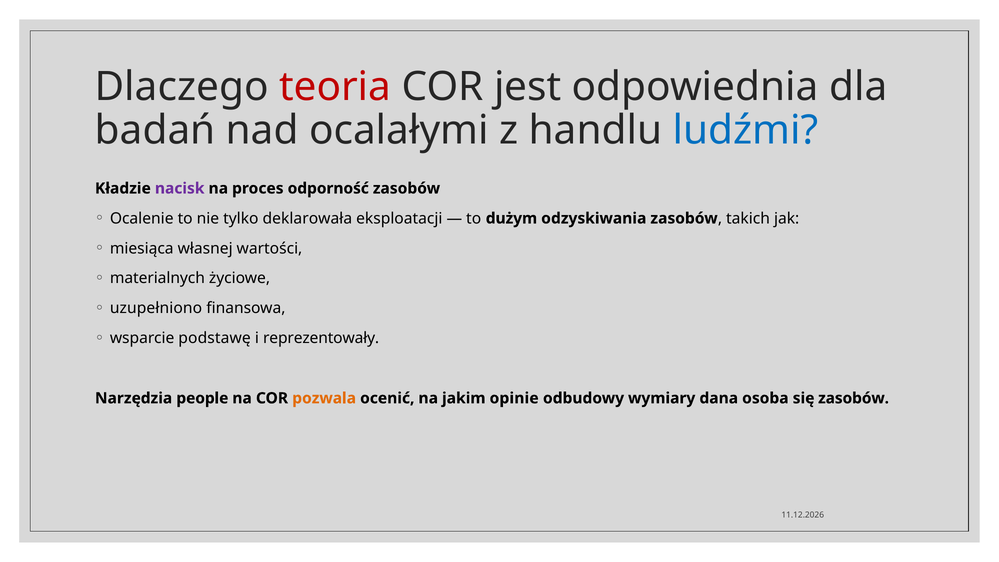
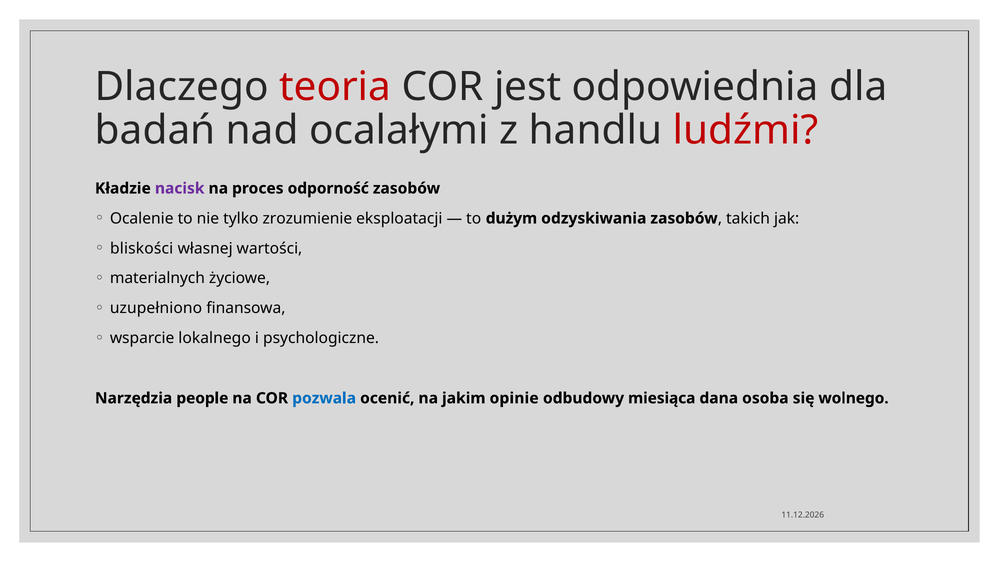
ludźmi colour: blue -> red
deklarowała: deklarowała -> zrozumienie
miesiąca: miesiąca -> bliskości
podstawę: podstawę -> lokalnego
reprezentowały: reprezentowały -> psychologiczne
pozwala colour: orange -> blue
wymiary: wymiary -> miesiąca
się zasobów: zasobów -> wolnego
